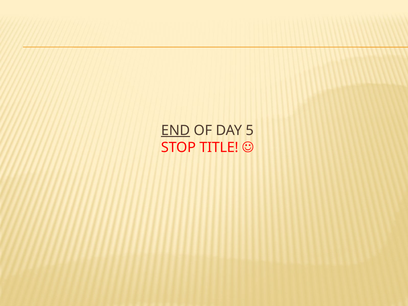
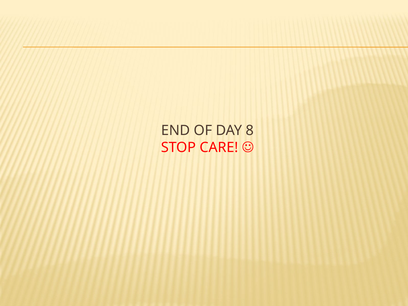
END underline: present -> none
5: 5 -> 8
TITLE: TITLE -> CARE
